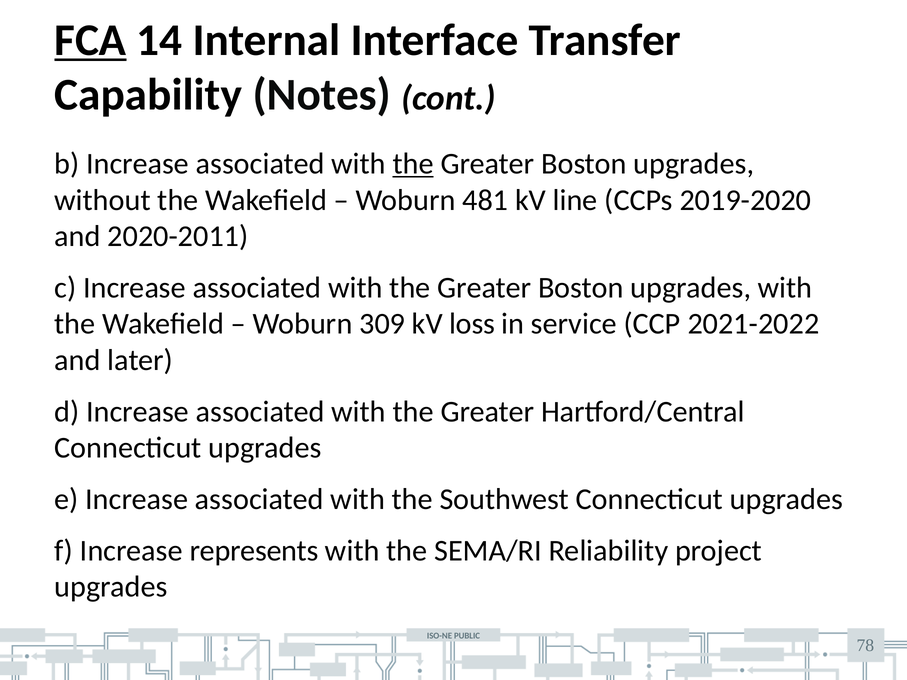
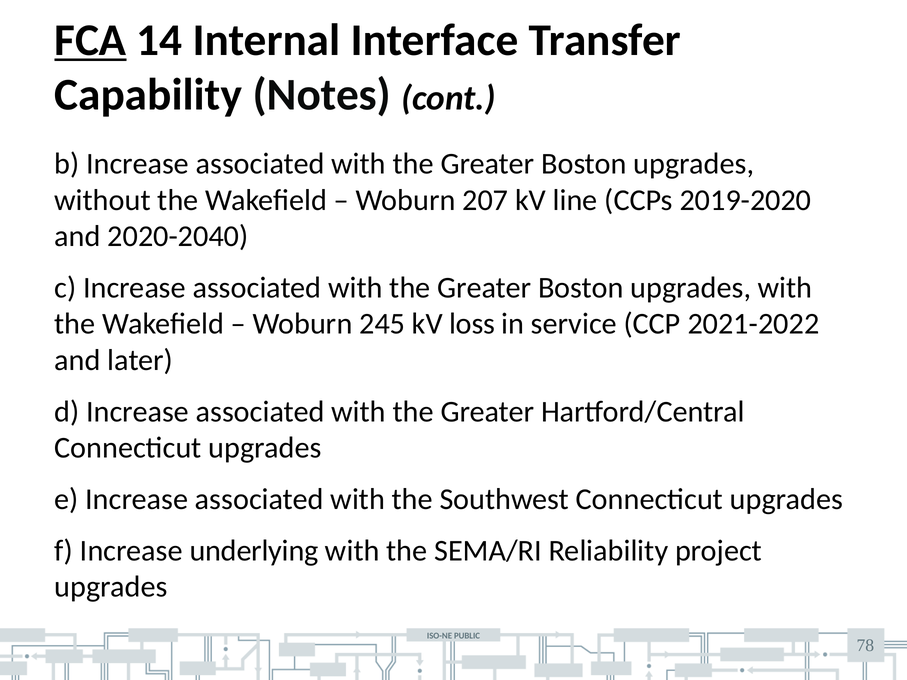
the at (413, 164) underline: present -> none
481: 481 -> 207
2020-2011: 2020-2011 -> 2020-2040
309: 309 -> 245
represents: represents -> underlying
